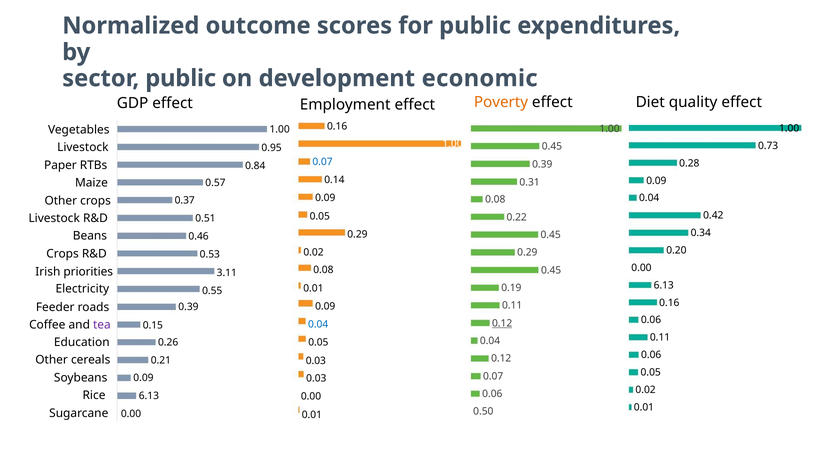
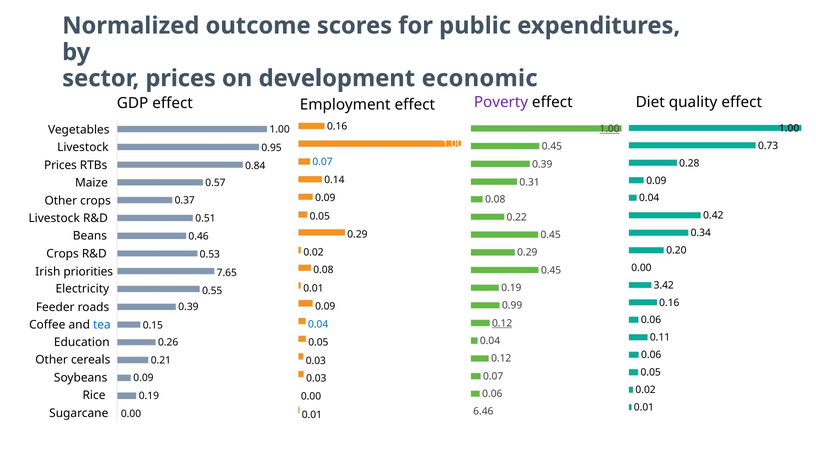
sector public: public -> prices
Poverty colour: orange -> purple
1.00 at (610, 129) underline: none -> present
Paper at (60, 165): Paper -> Prices
3.11: 3.11 -> 7.65
6.13 at (664, 285): 6.13 -> 3.42
0.11 at (512, 306): 0.11 -> 0.99
tea colour: purple -> blue
6.13 at (149, 396): 6.13 -> 0.19
0.50: 0.50 -> 6.46
